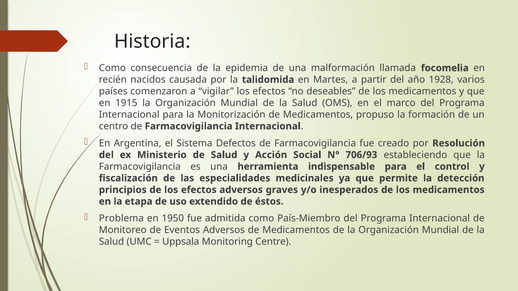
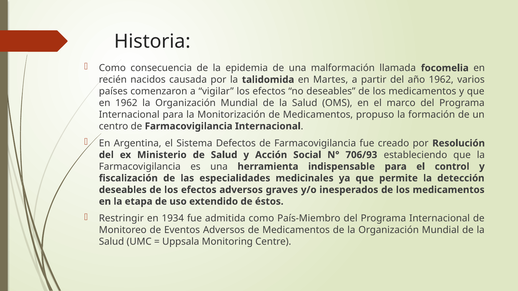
año 1928: 1928 -> 1962
en 1915: 1915 -> 1962
principios at (123, 190): principios -> deseables
Problema: Problema -> Restringir
1950: 1950 -> 1934
